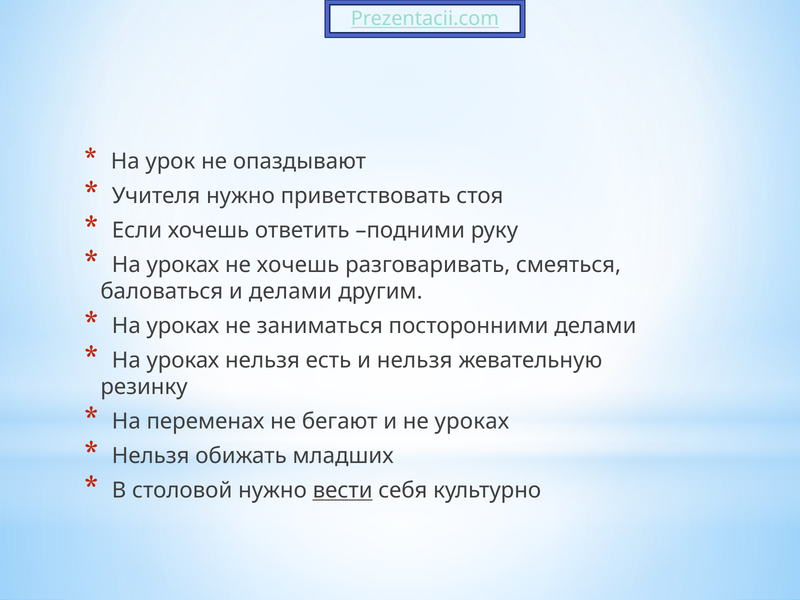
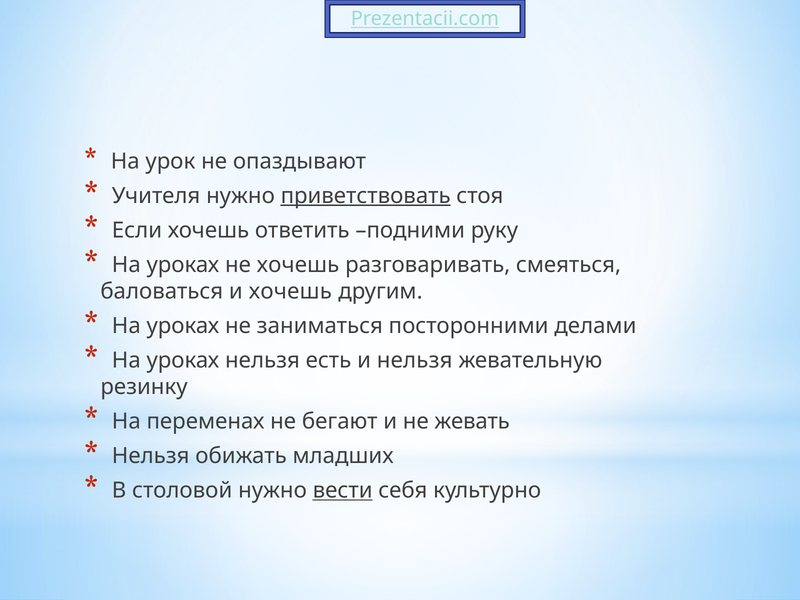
приветствовать underline: none -> present
и делами: делами -> хочешь
не уроках: уроках -> жевать
